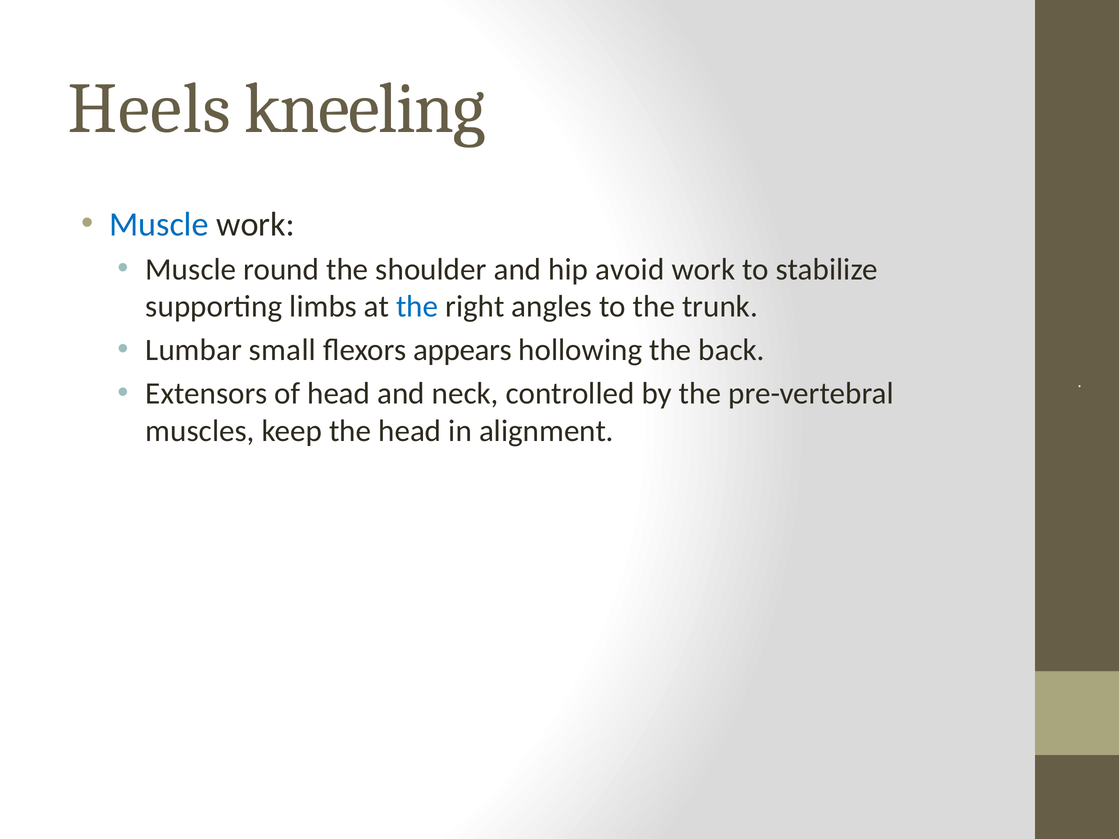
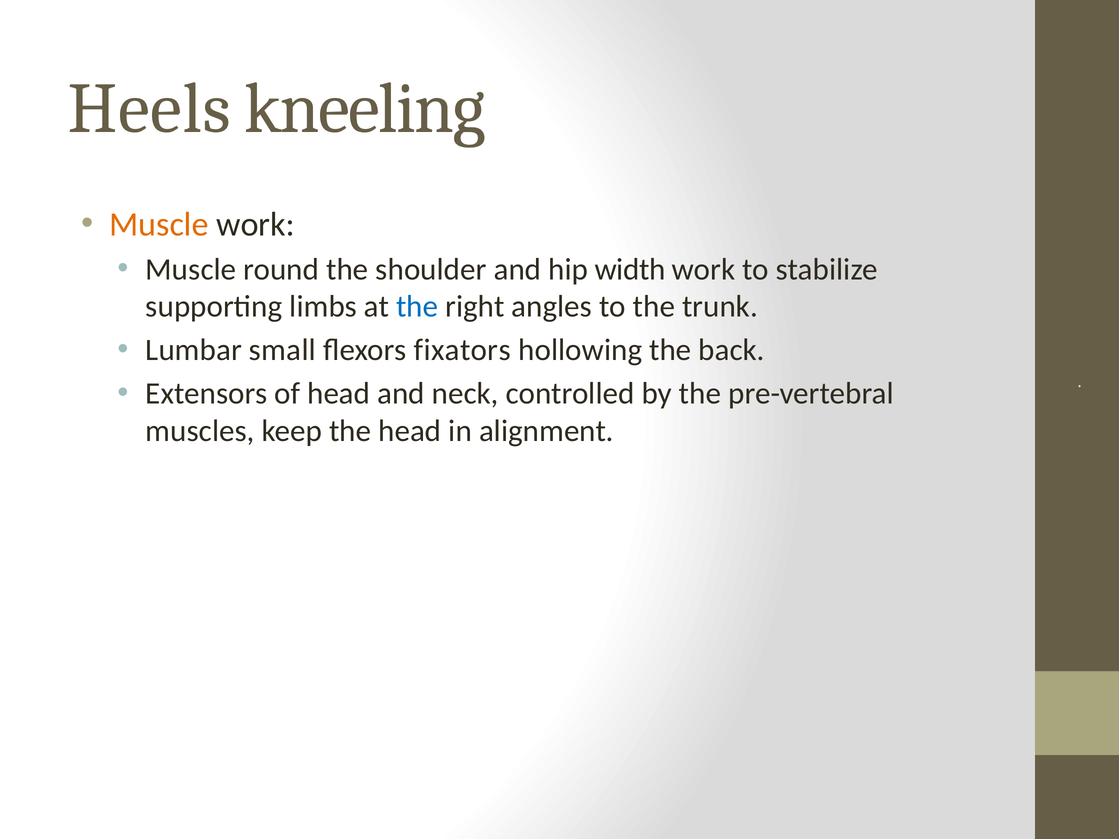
Muscle at (159, 224) colour: blue -> orange
avoid: avoid -> width
appears: appears -> fixators
